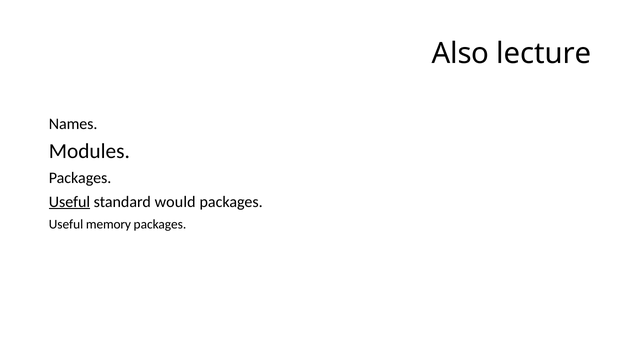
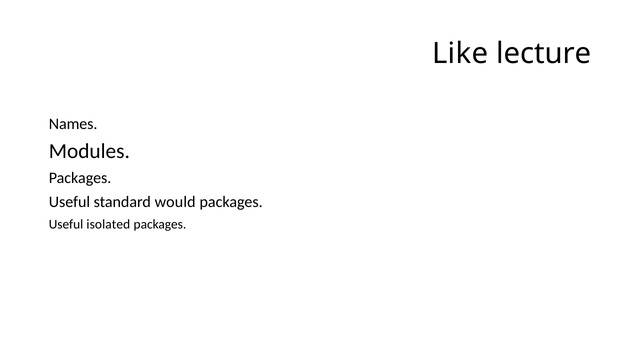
Also: Also -> Like
Useful at (69, 202) underline: present -> none
memory: memory -> isolated
